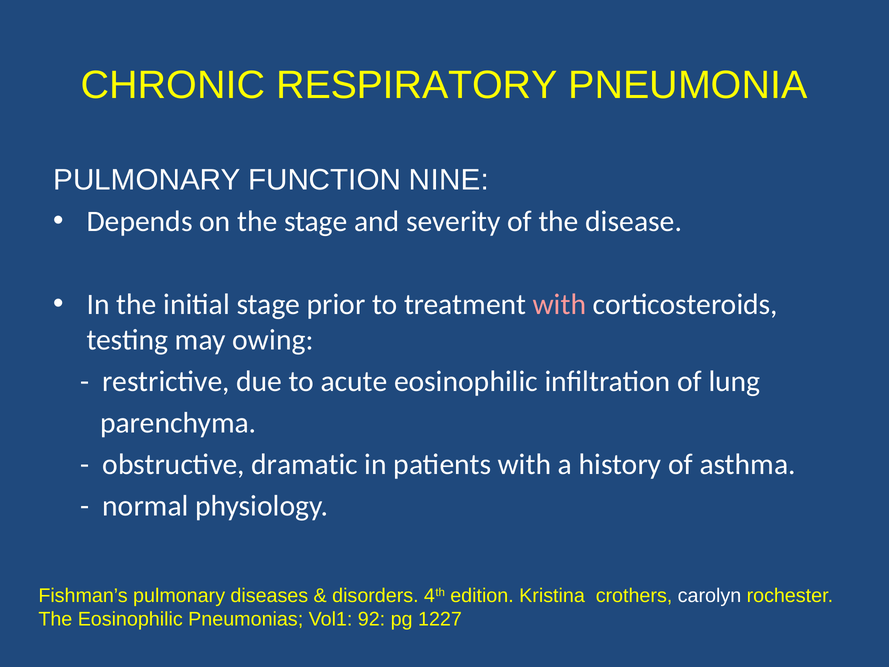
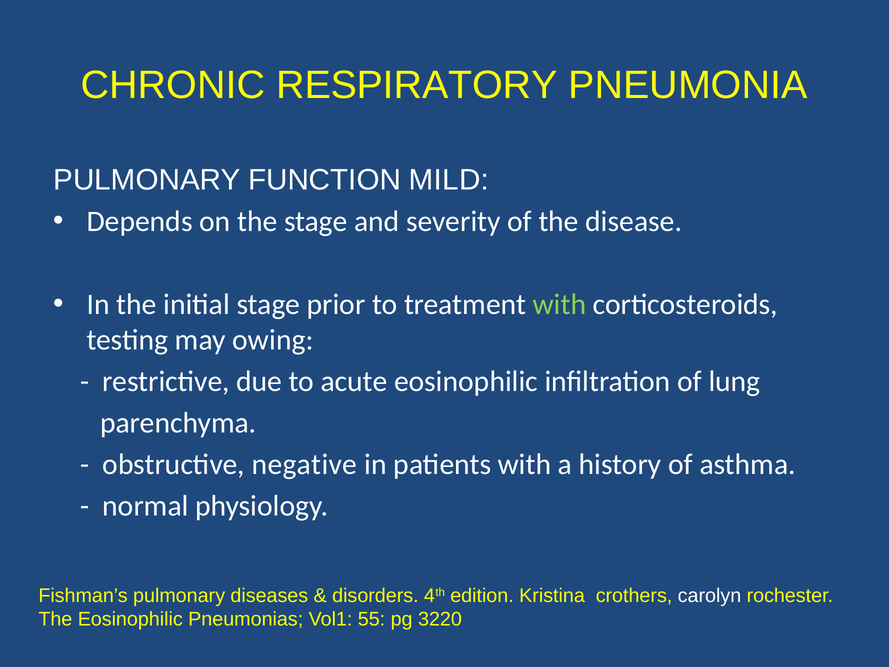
NINE: NINE -> MILD
with at (559, 304) colour: pink -> light green
dramatic: dramatic -> negative
92: 92 -> 55
1227: 1227 -> 3220
